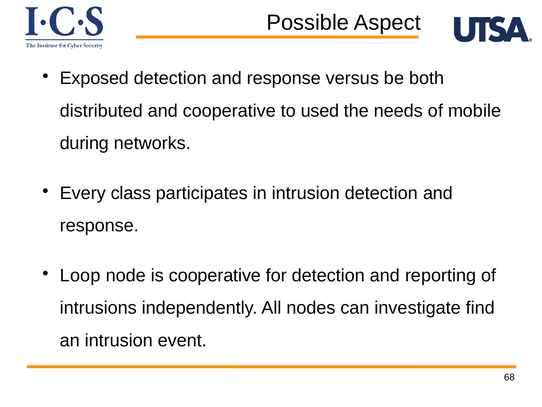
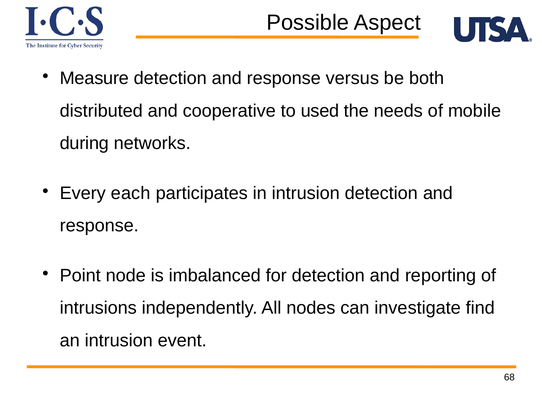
Exposed: Exposed -> Measure
class: class -> each
Loop: Loop -> Point
is cooperative: cooperative -> imbalanced
